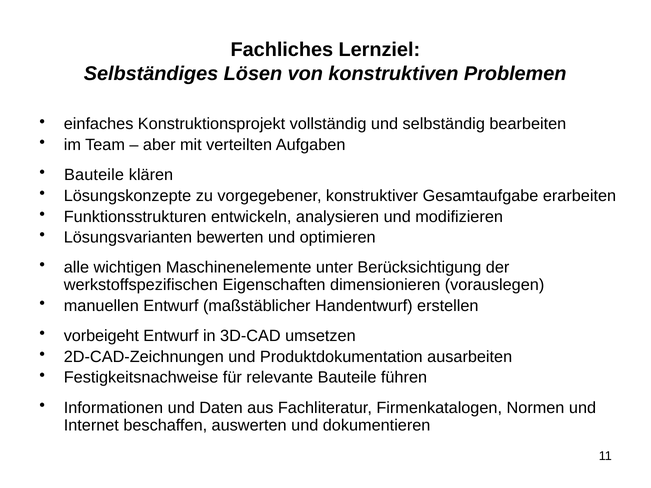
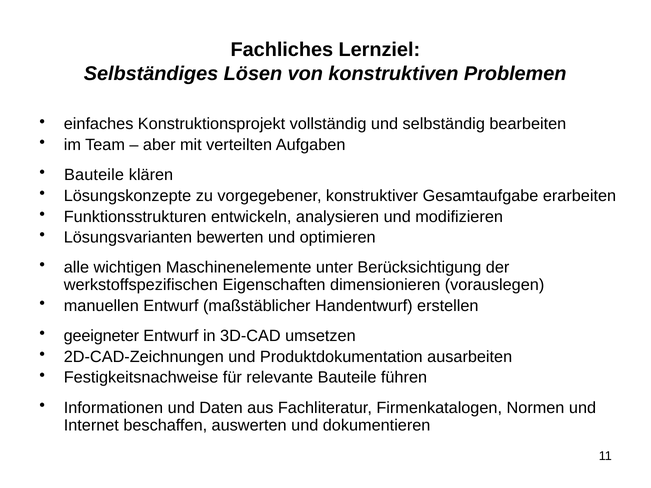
vorbeigeht: vorbeigeht -> geeigneter
